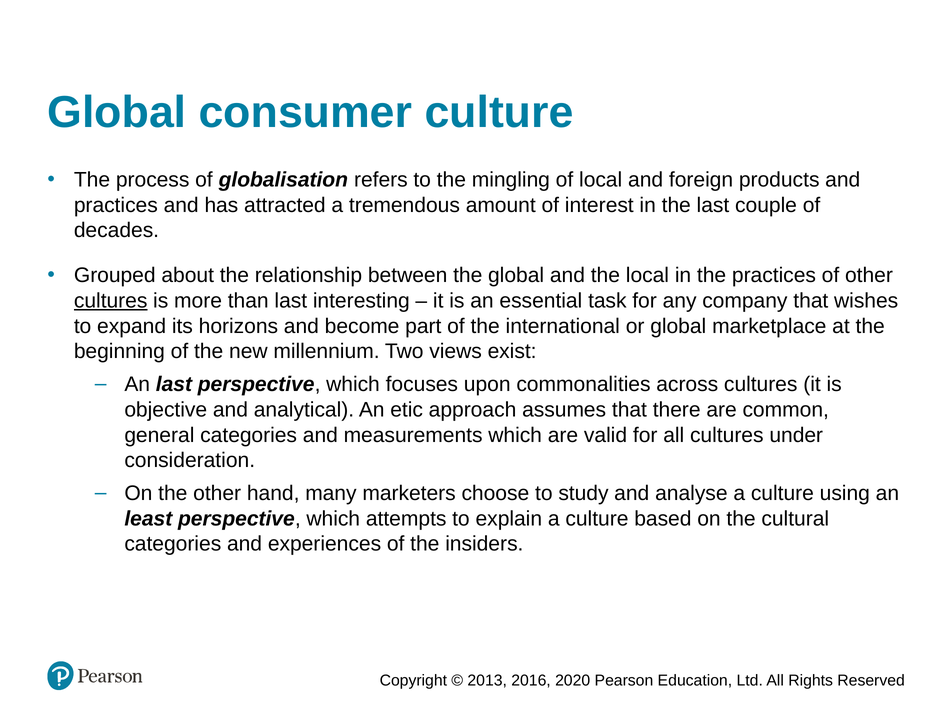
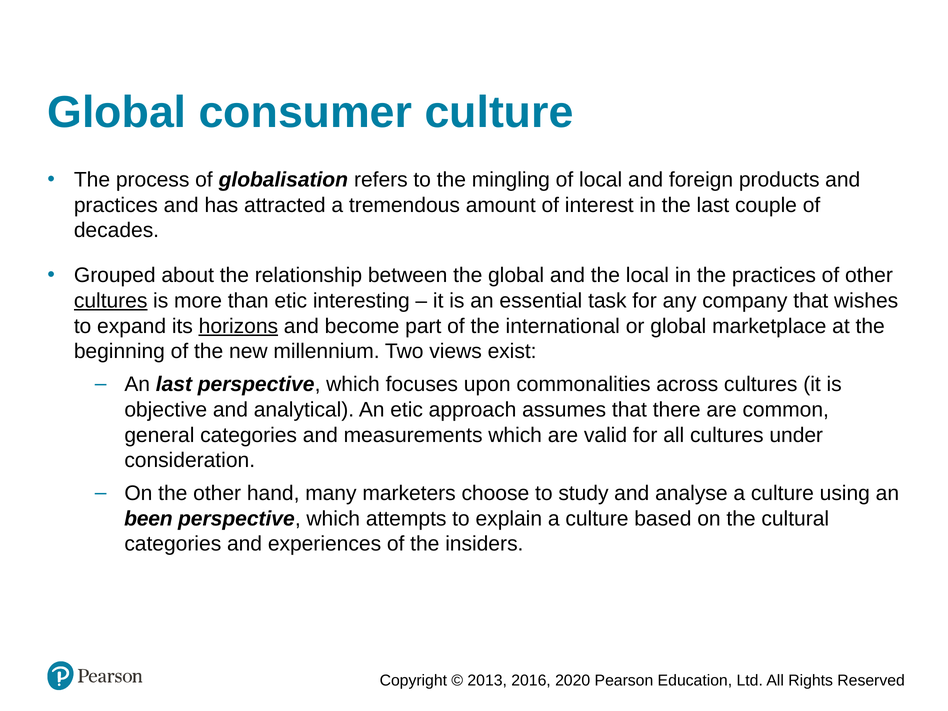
than last: last -> etic
horizons underline: none -> present
least: least -> been
